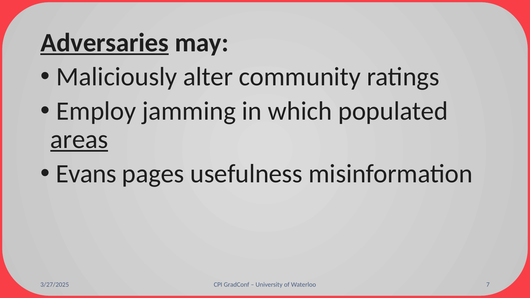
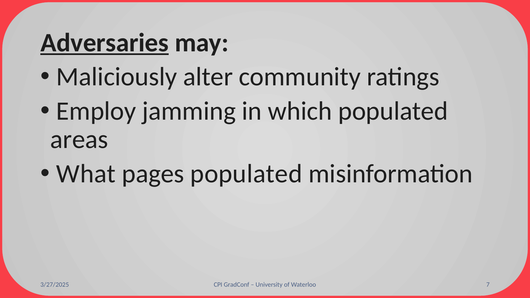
areas underline: present -> none
Evans: Evans -> What
pages usefulness: usefulness -> populated
